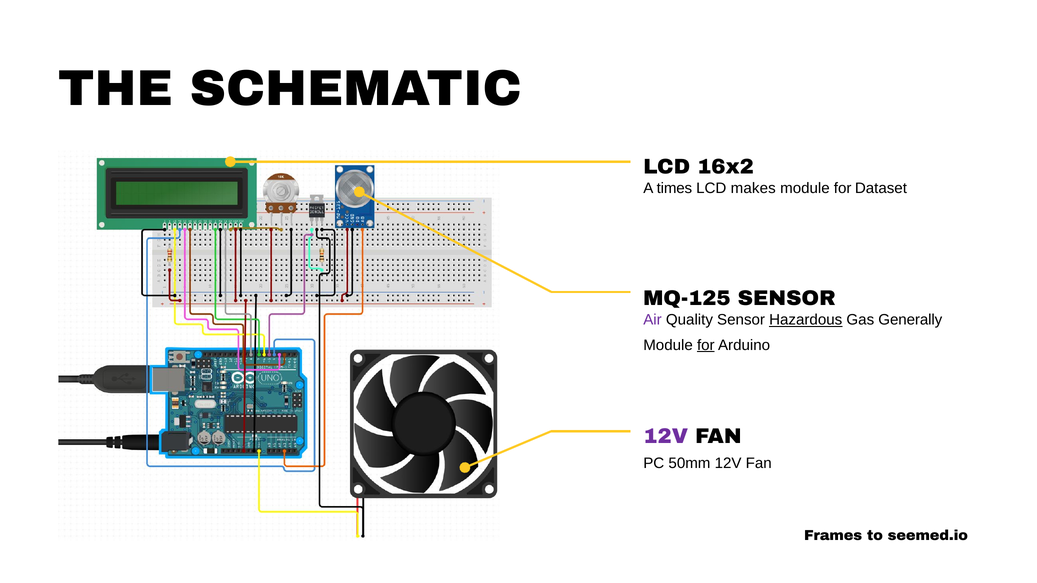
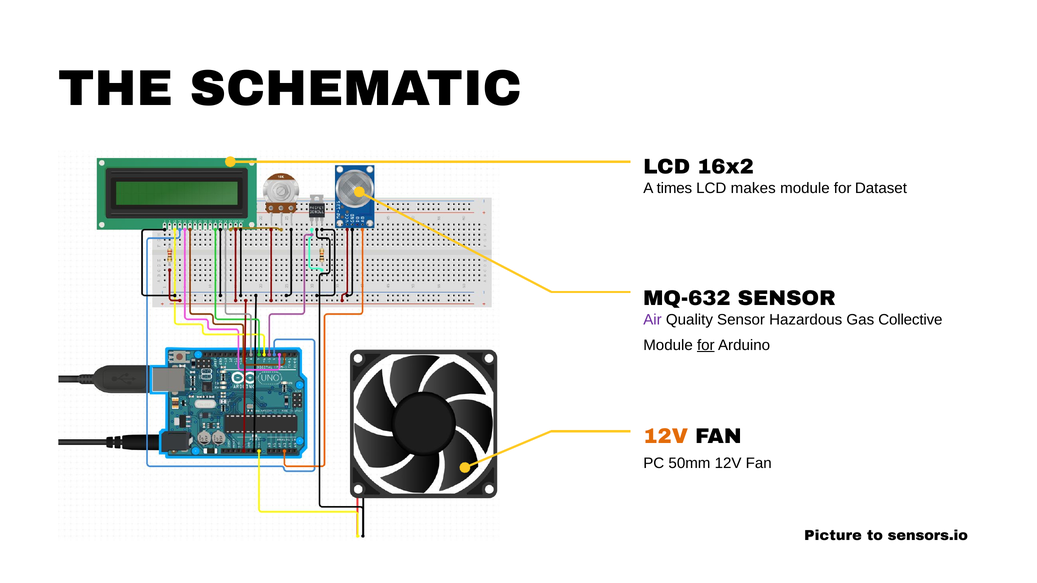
MQ-125: MQ-125 -> MQ-632
Hazardous underline: present -> none
Generally: Generally -> Collective
12V at (666, 437) colour: purple -> orange
Frames: Frames -> Picture
seemed.io: seemed.io -> sensors.io
